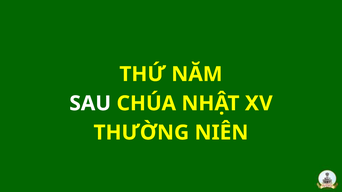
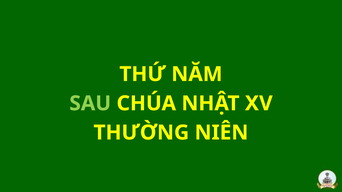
SAU colour: white -> light green
